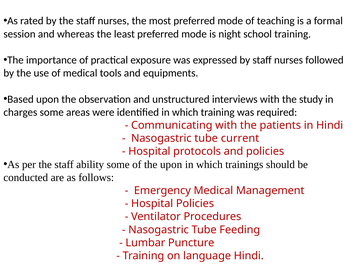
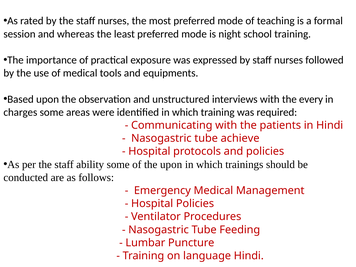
study: study -> every
current: current -> achieve
